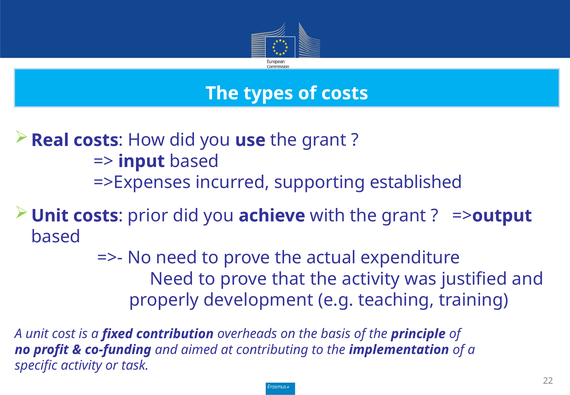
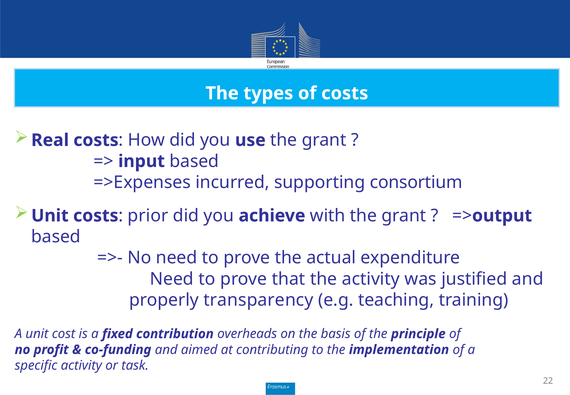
established: established -> consortium
development: development -> transparency
